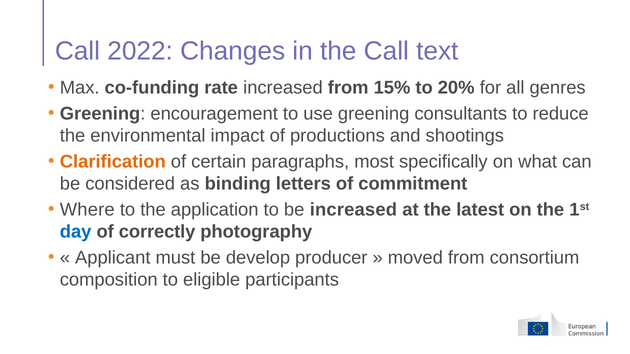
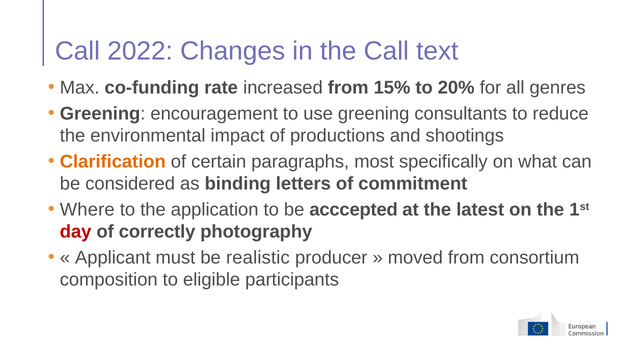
be increased: increased -> acccepted
day colour: blue -> red
develop: develop -> realistic
